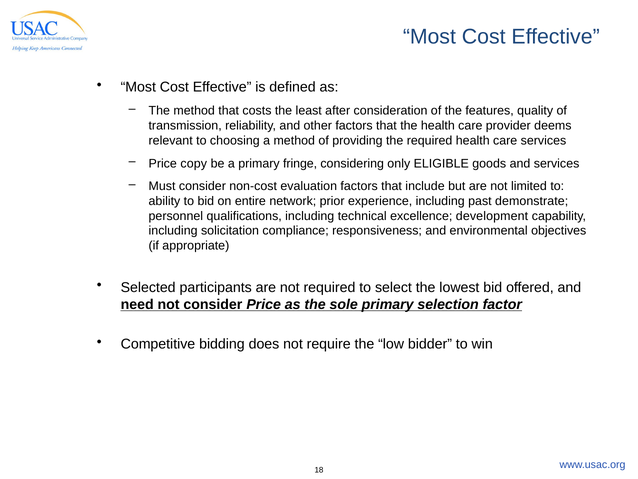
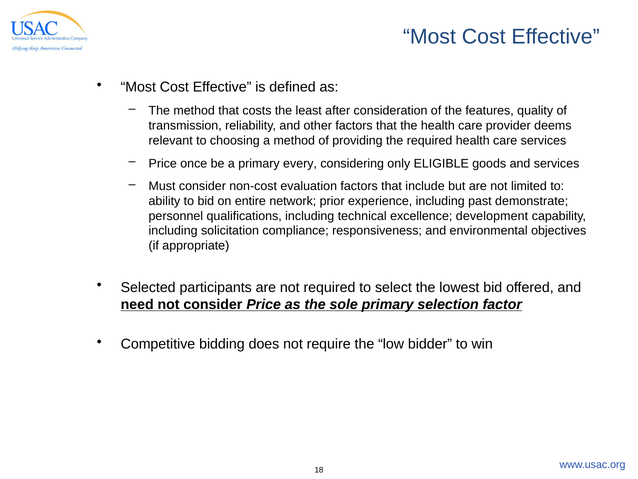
copy: copy -> once
fringe: fringe -> every
